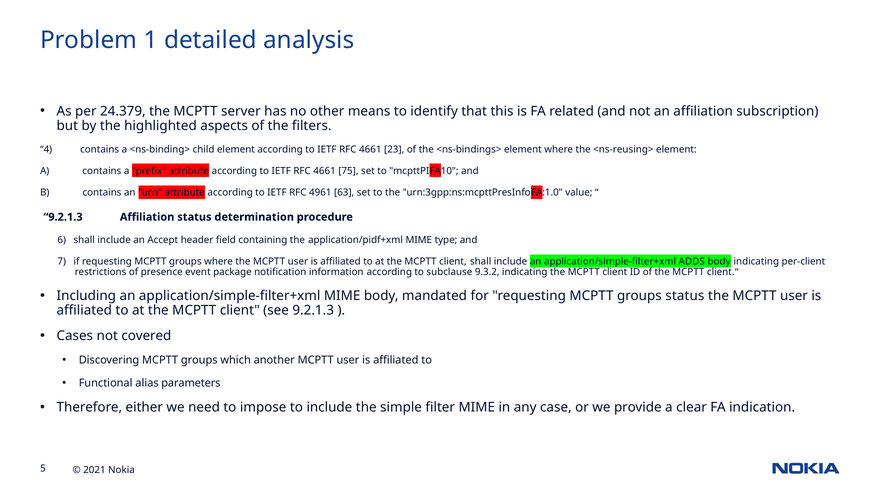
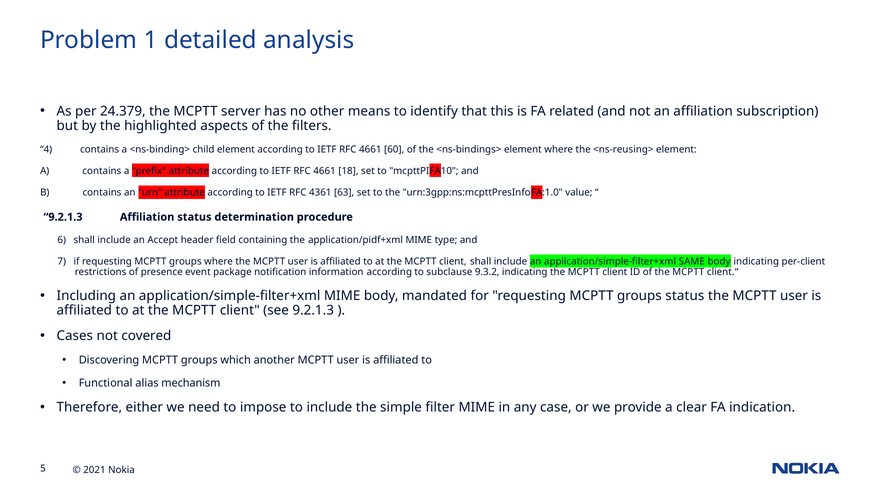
23: 23 -> 60
75: 75 -> 18
4961: 4961 -> 4361
ADDS: ADDS -> SAME
parameters: parameters -> mechanism
